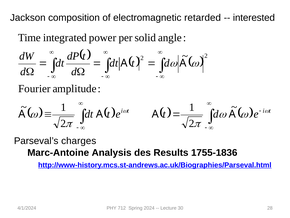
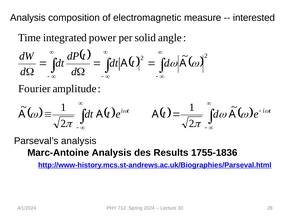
Jackson at (28, 18): Jackson -> Analysis
retarded: retarded -> measure
Parseval’s charges: charges -> analysis
